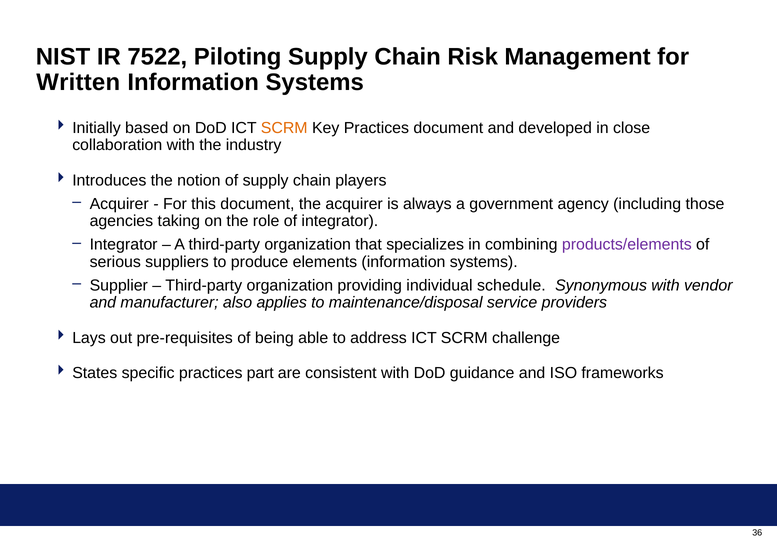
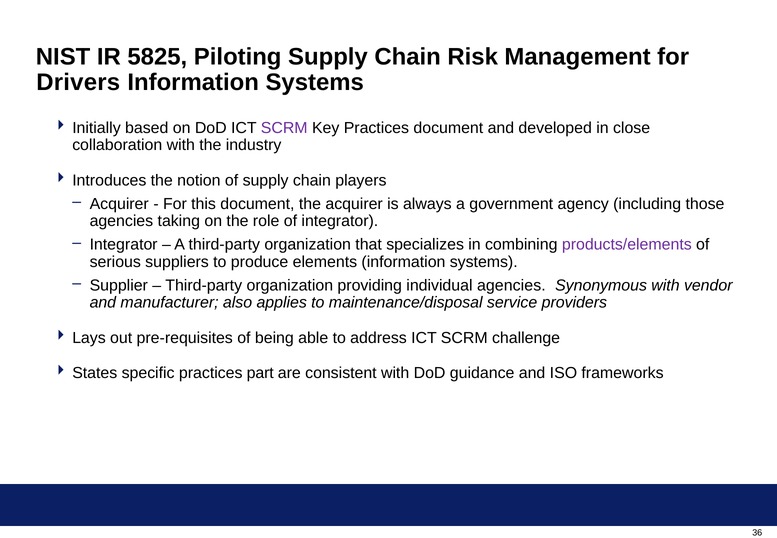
7522: 7522 -> 5825
Written: Written -> Drivers
SCRM at (284, 128) colour: orange -> purple
individual schedule: schedule -> agencies
